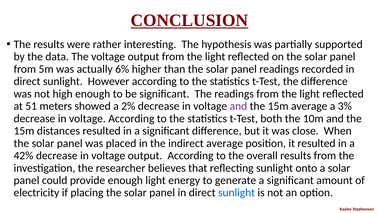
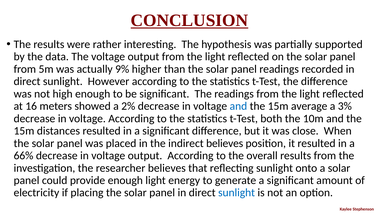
6%: 6% -> 9%
51: 51 -> 16
and at (238, 106) colour: purple -> blue
indirect average: average -> believes
42%: 42% -> 66%
